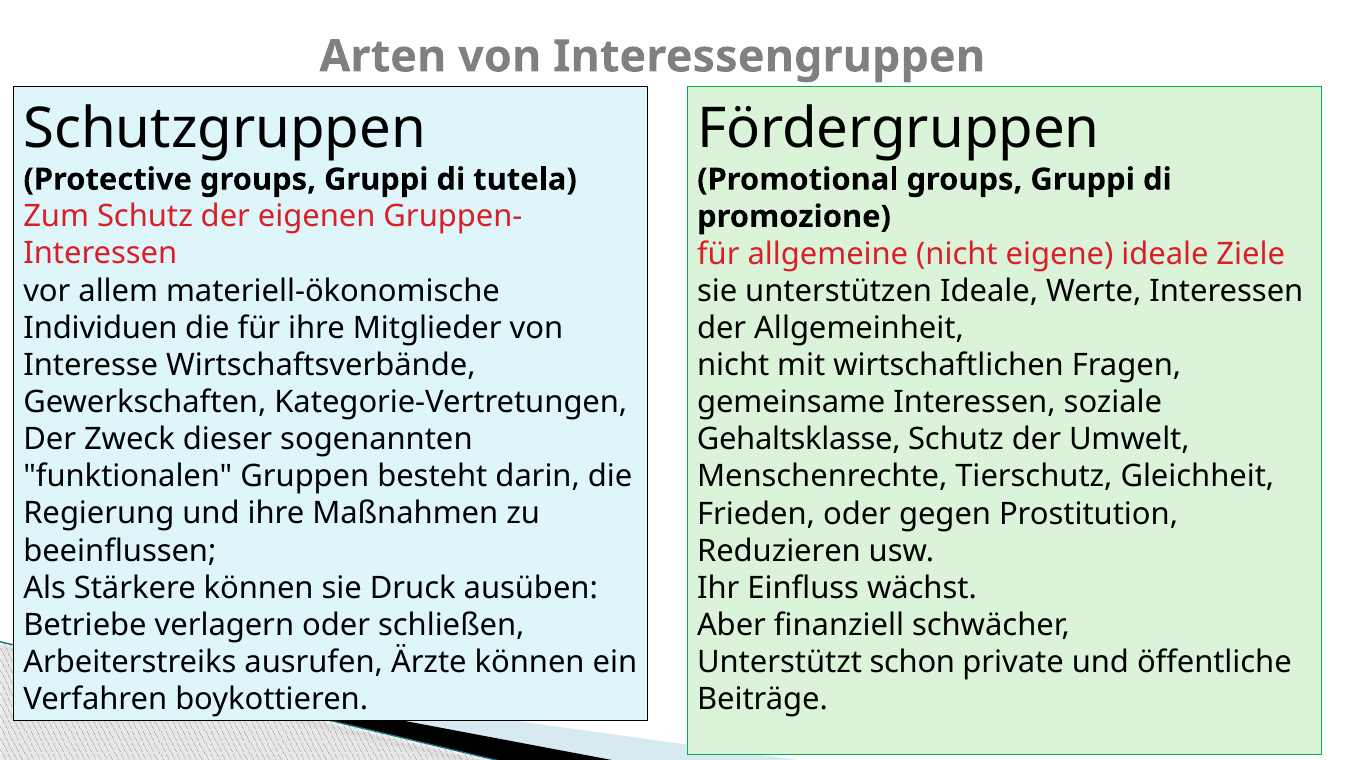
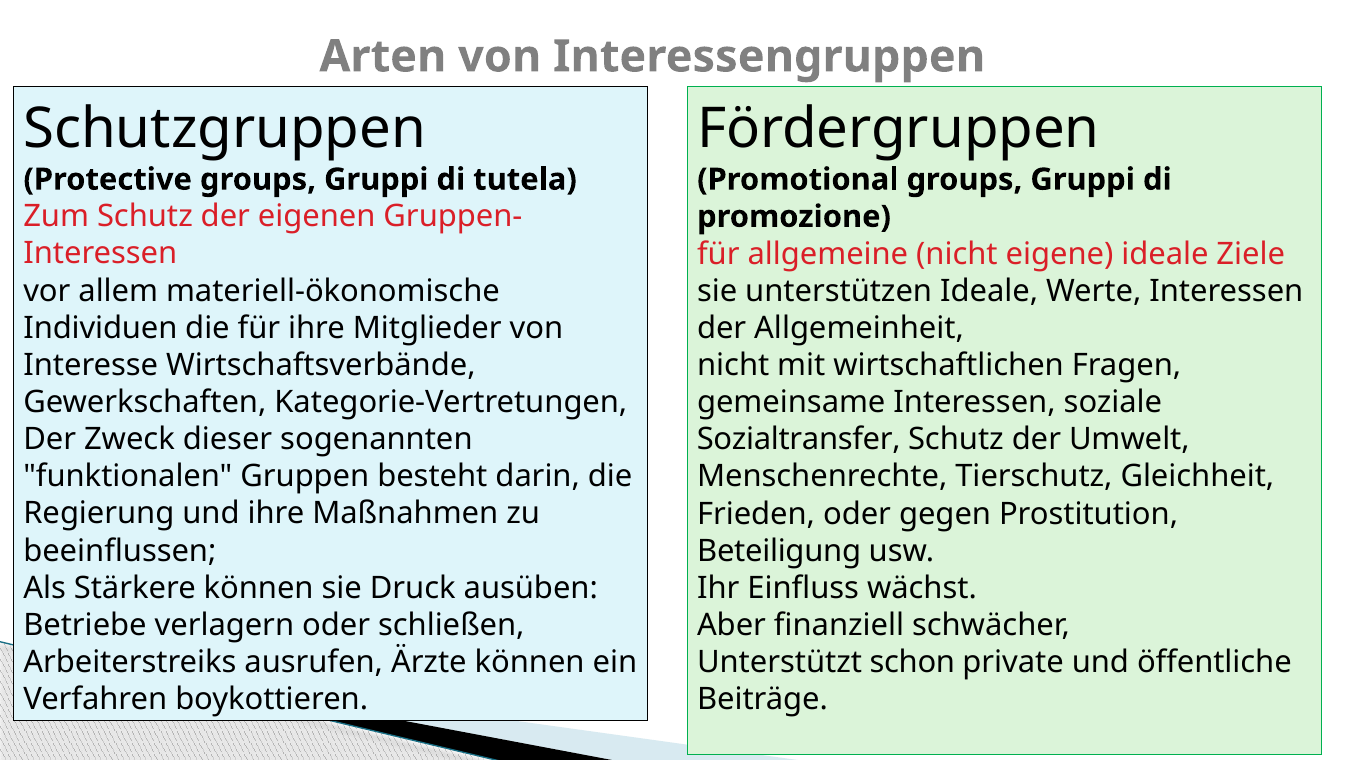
Gehaltsklasse: Gehaltsklasse -> Sozialtransfer
Reduzieren: Reduzieren -> Beteiligung
